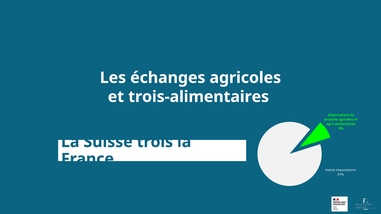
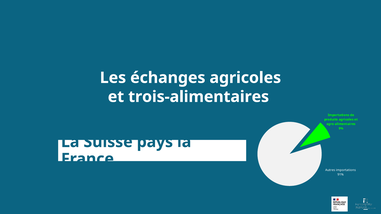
trois: trois -> pays
